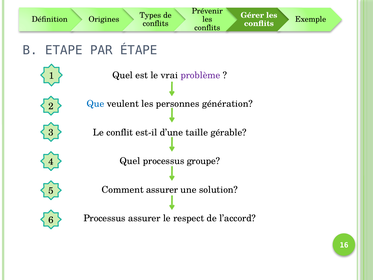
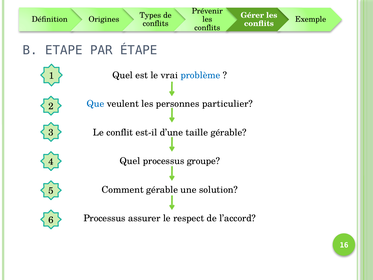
problème colour: purple -> blue
génération: génération -> particulier
Comment assurer: assurer -> gérable
